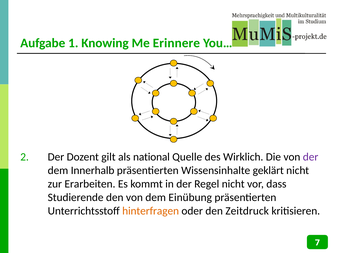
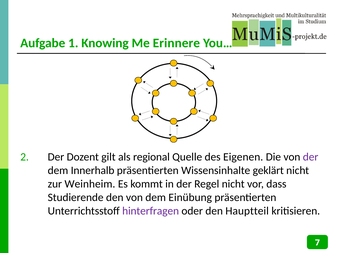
national: national -> regional
Wirklich: Wirklich -> Eigenen
Erarbeiten: Erarbeiten -> Weinheim
hinterfragen colour: orange -> purple
Zeitdruck: Zeitdruck -> Hauptteil
